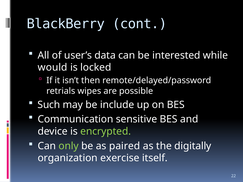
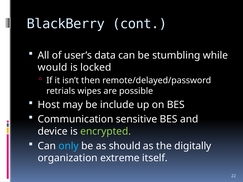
interested: interested -> stumbling
Such: Such -> Host
only colour: light green -> light blue
paired: paired -> should
exercise: exercise -> extreme
